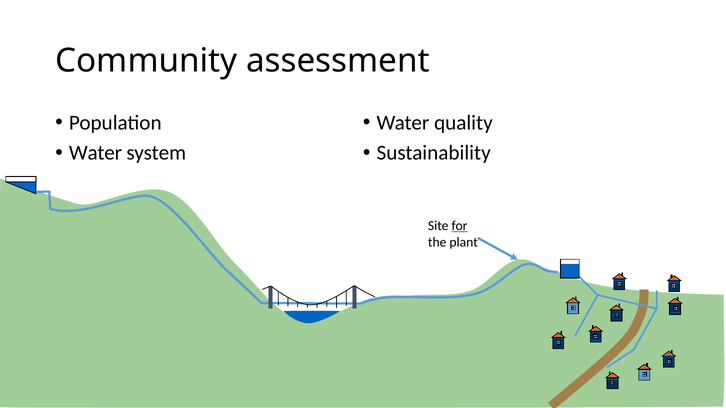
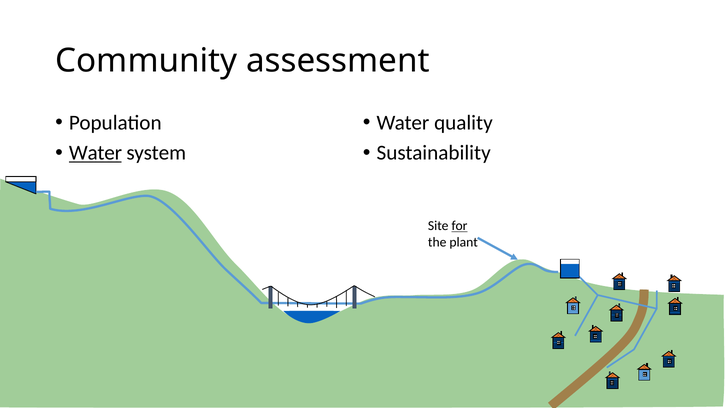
Water at (95, 153) underline: none -> present
